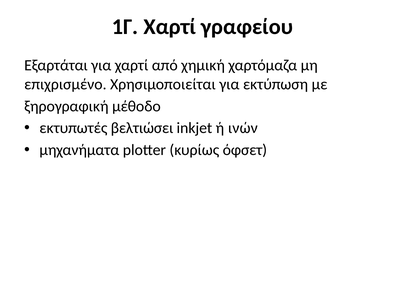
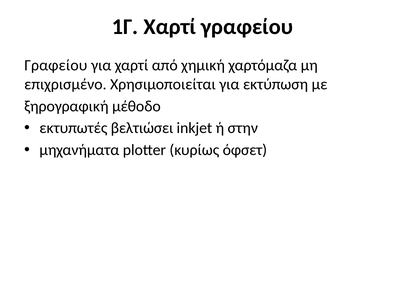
Εξαρτάται at (56, 65): Εξαρτάται -> Γραφείου
ινών: ινών -> στην
